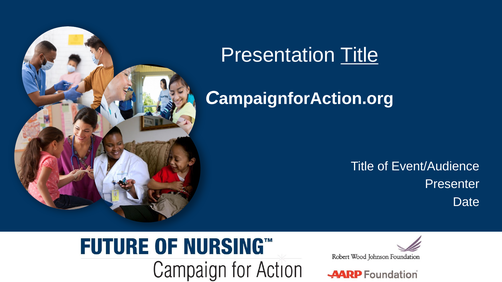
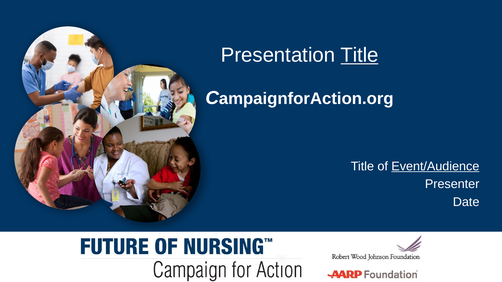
Event/Audience underline: none -> present
